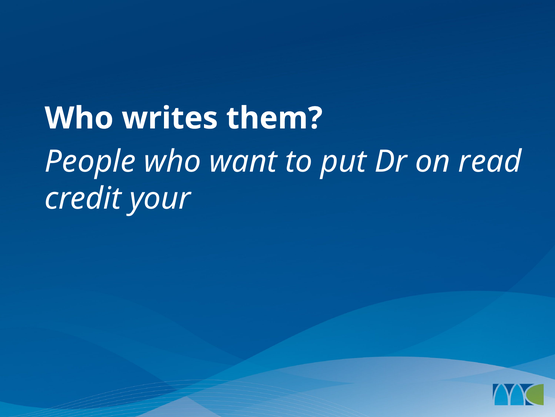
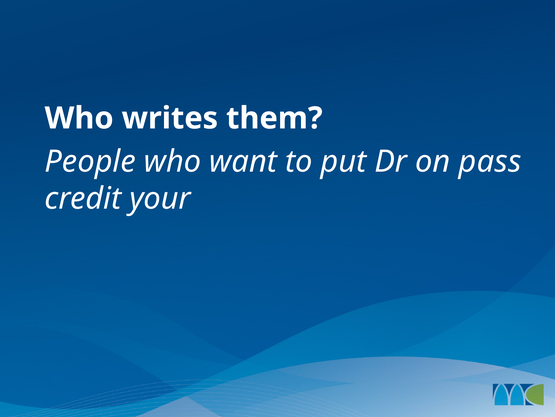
read: read -> pass
